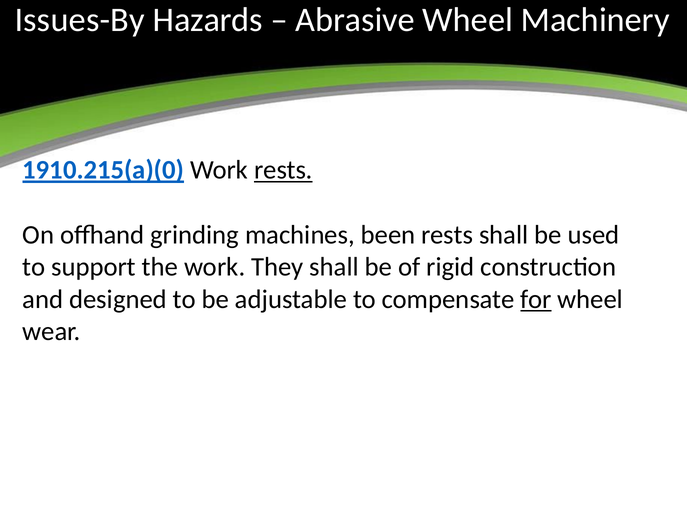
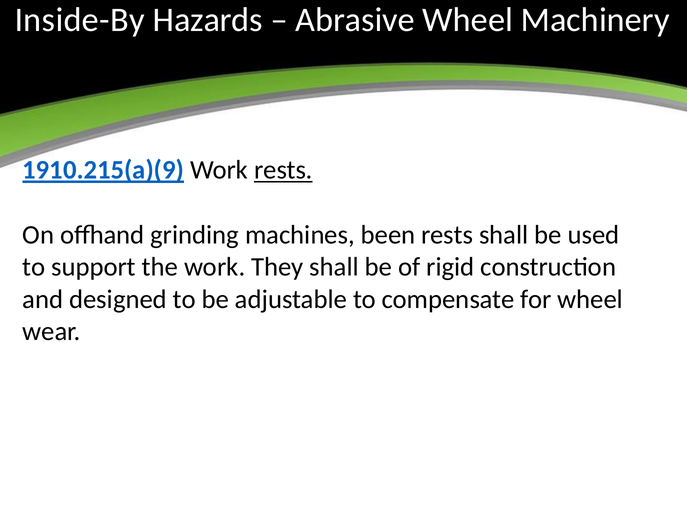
Issues-By: Issues-By -> Inside-By
1910.215(a)(0: 1910.215(a)(0 -> 1910.215(a)(9
for underline: present -> none
